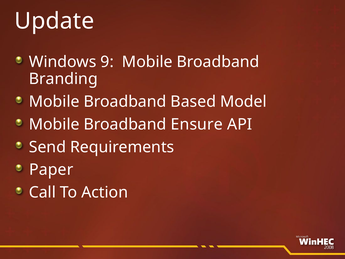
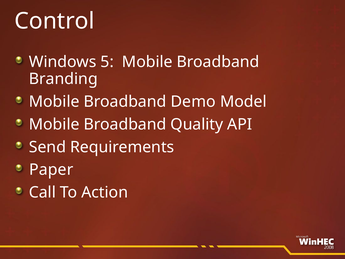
Update: Update -> Control
9: 9 -> 5
Based: Based -> Demo
Ensure: Ensure -> Quality
